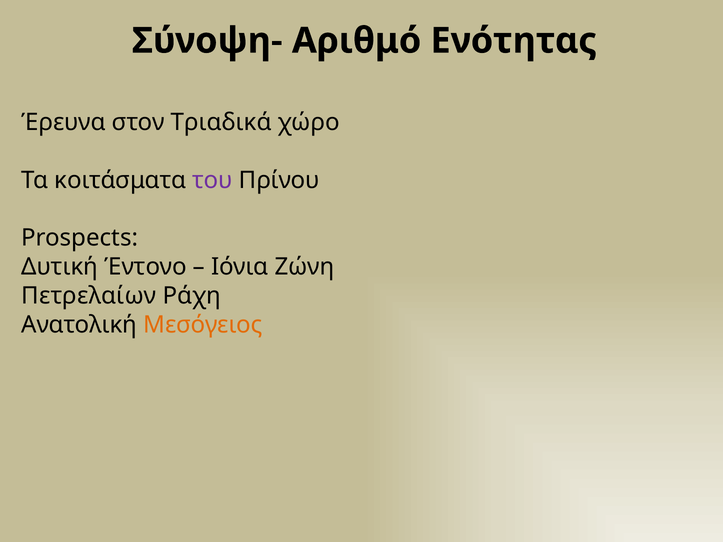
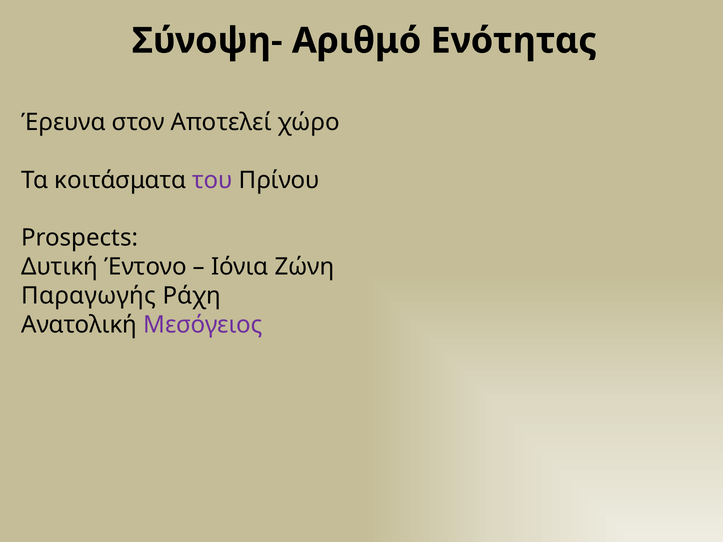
Τριαδικά: Τριαδικά -> Αποτελεί
Πετρελαίων: Πετρελαίων -> Παραγωγής
Μεσόγειος colour: orange -> purple
